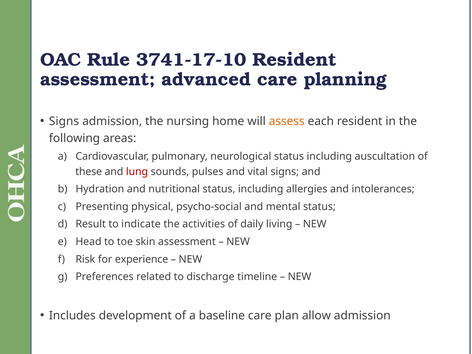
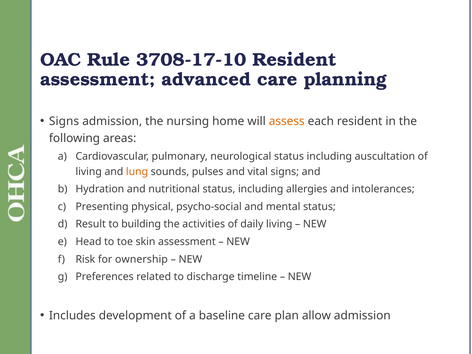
3741-17-10: 3741-17-10 -> 3708-17-10
these at (89, 172): these -> living
lung colour: red -> orange
indicate: indicate -> building
experience: experience -> ownership
